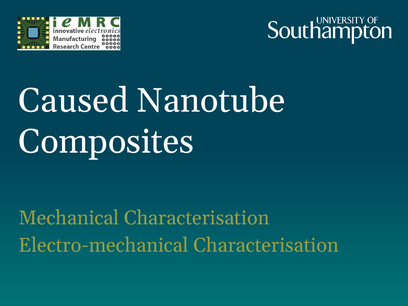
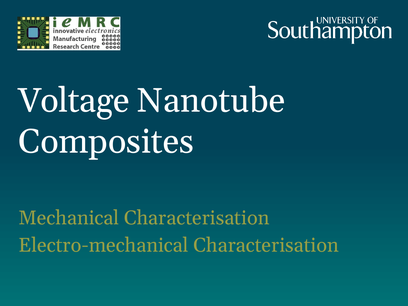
Caused: Caused -> Voltage
